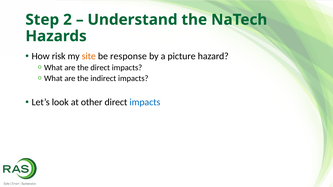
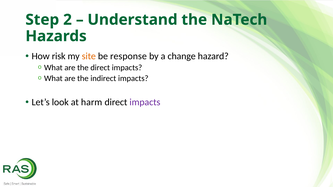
picture: picture -> change
other: other -> harm
impacts at (145, 102) colour: blue -> purple
